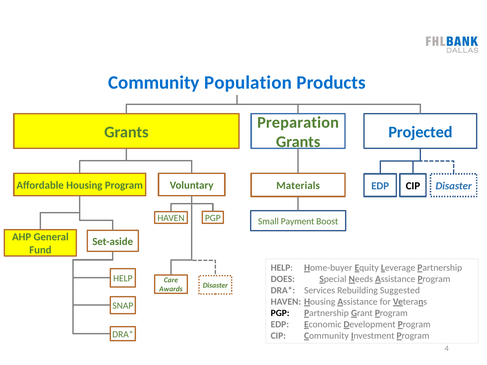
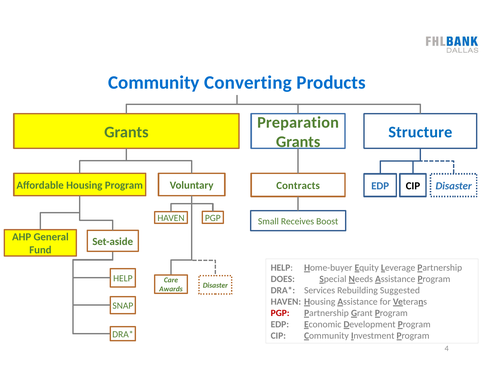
Population: Population -> Converting
Projected: Projected -> Structure
Materials: Materials -> Contracts
Payment: Payment -> Receives
PGP at (280, 313) colour: black -> red
